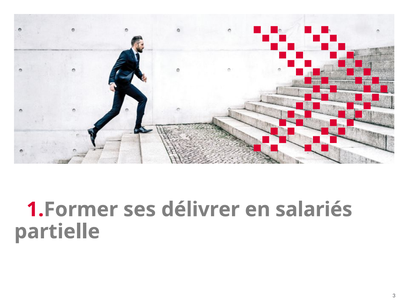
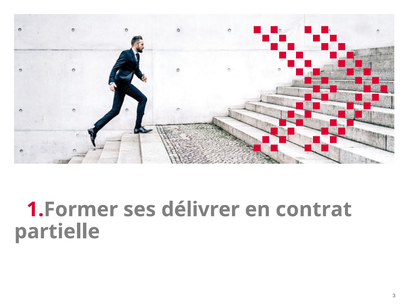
salariés: salariés -> contrat
